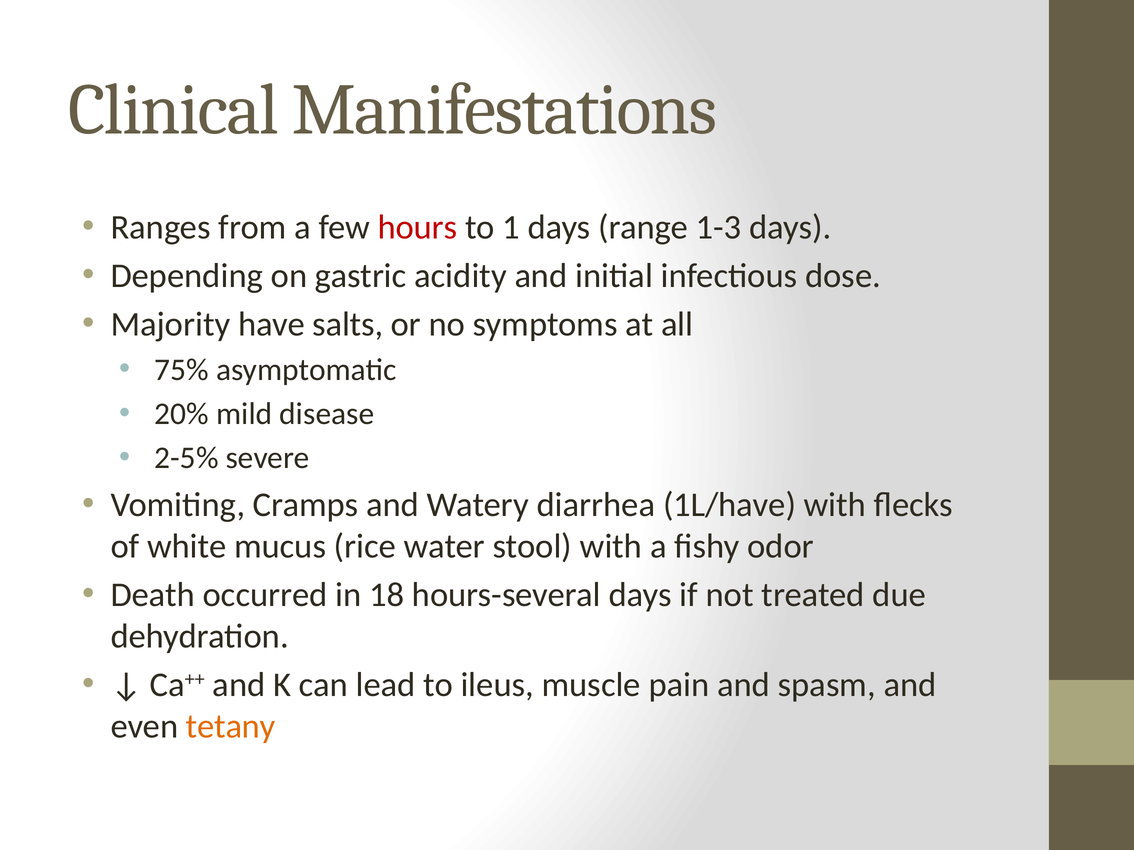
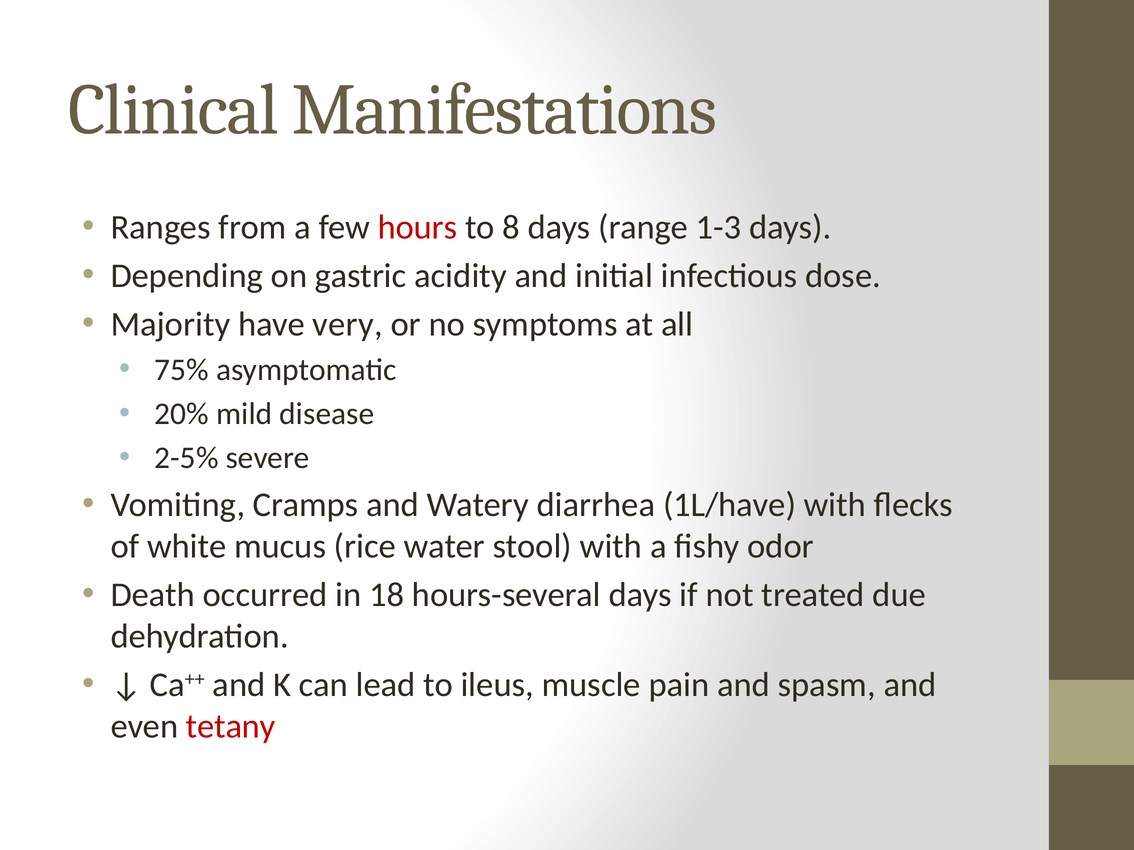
1: 1 -> 8
salts: salts -> very
tetany colour: orange -> red
